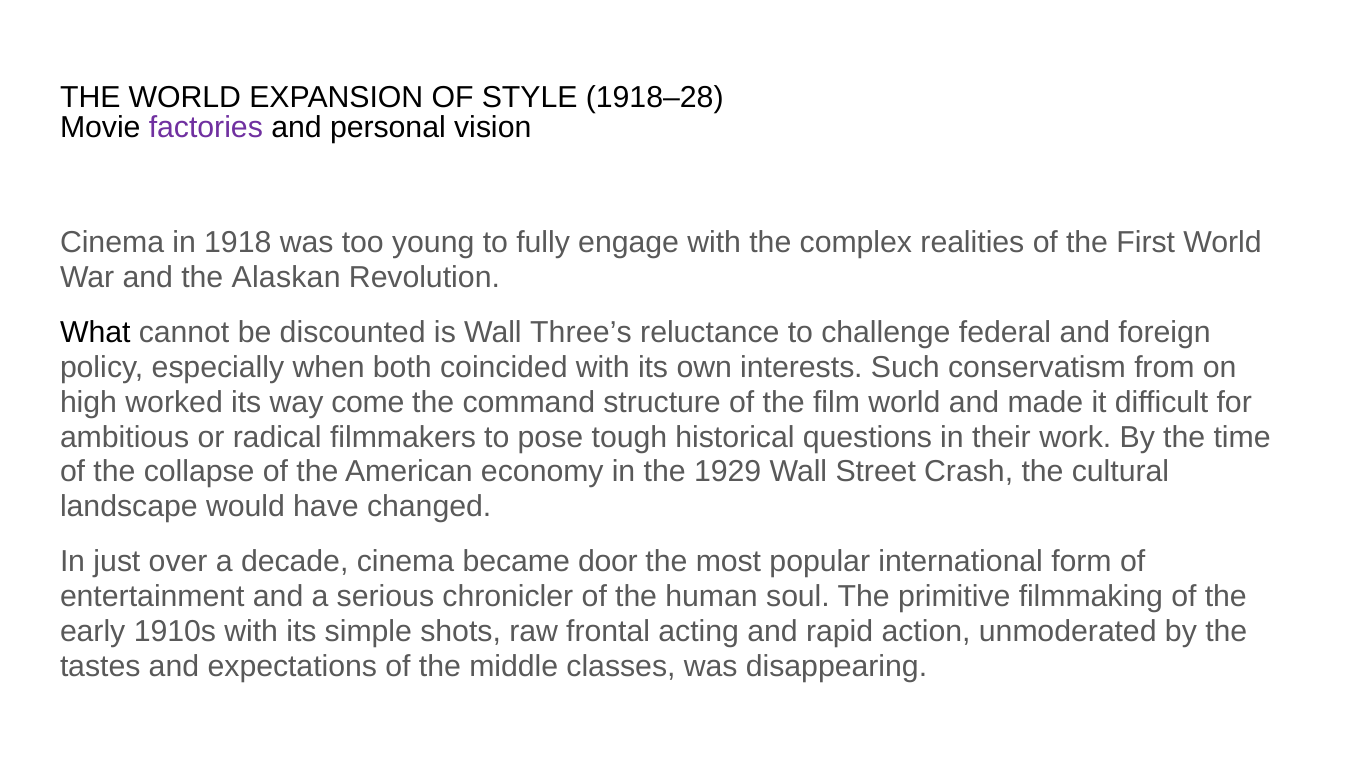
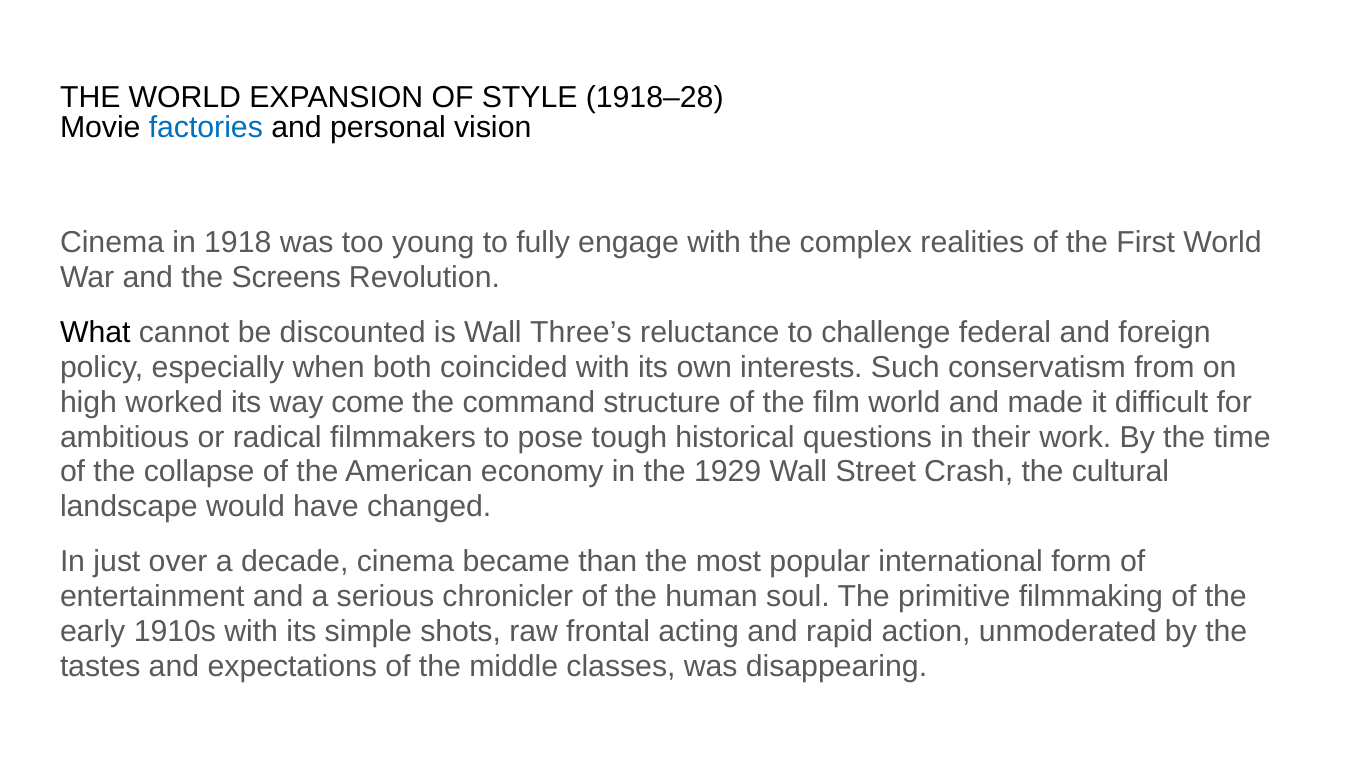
factories colour: purple -> blue
Alaskan: Alaskan -> Screens
door: door -> than
